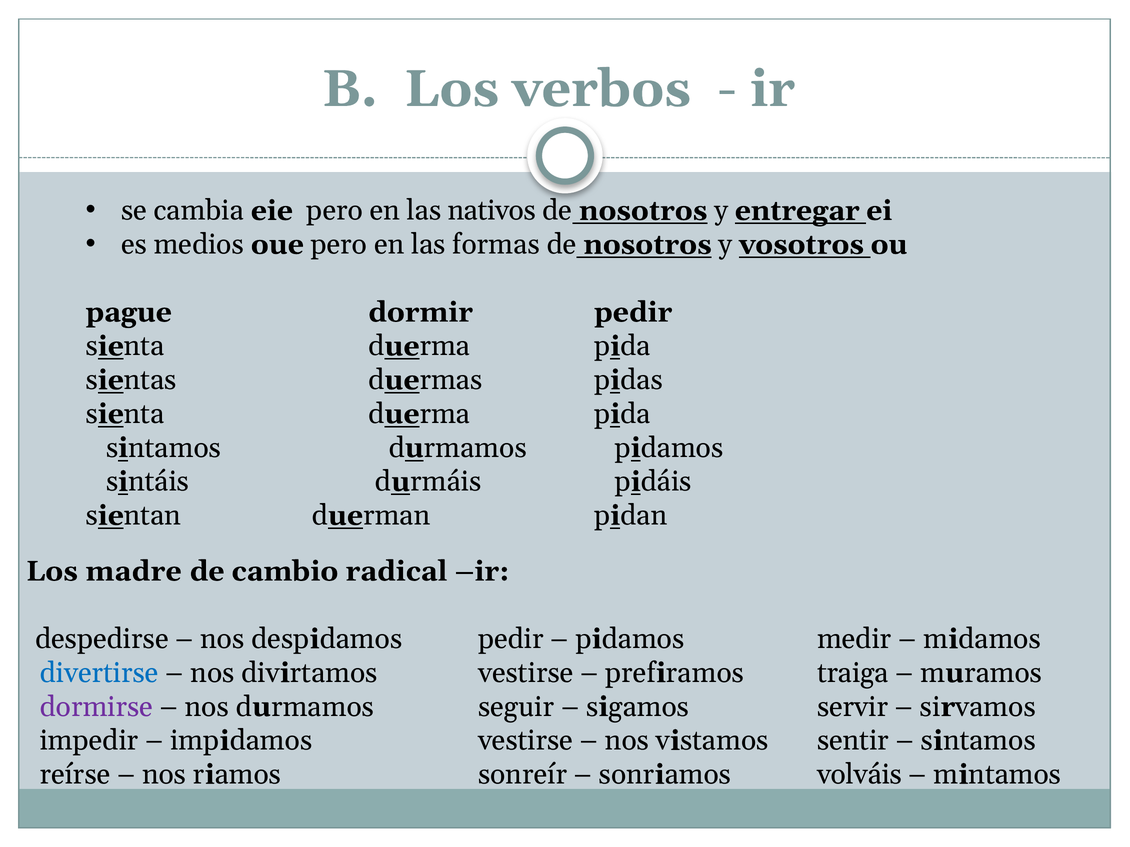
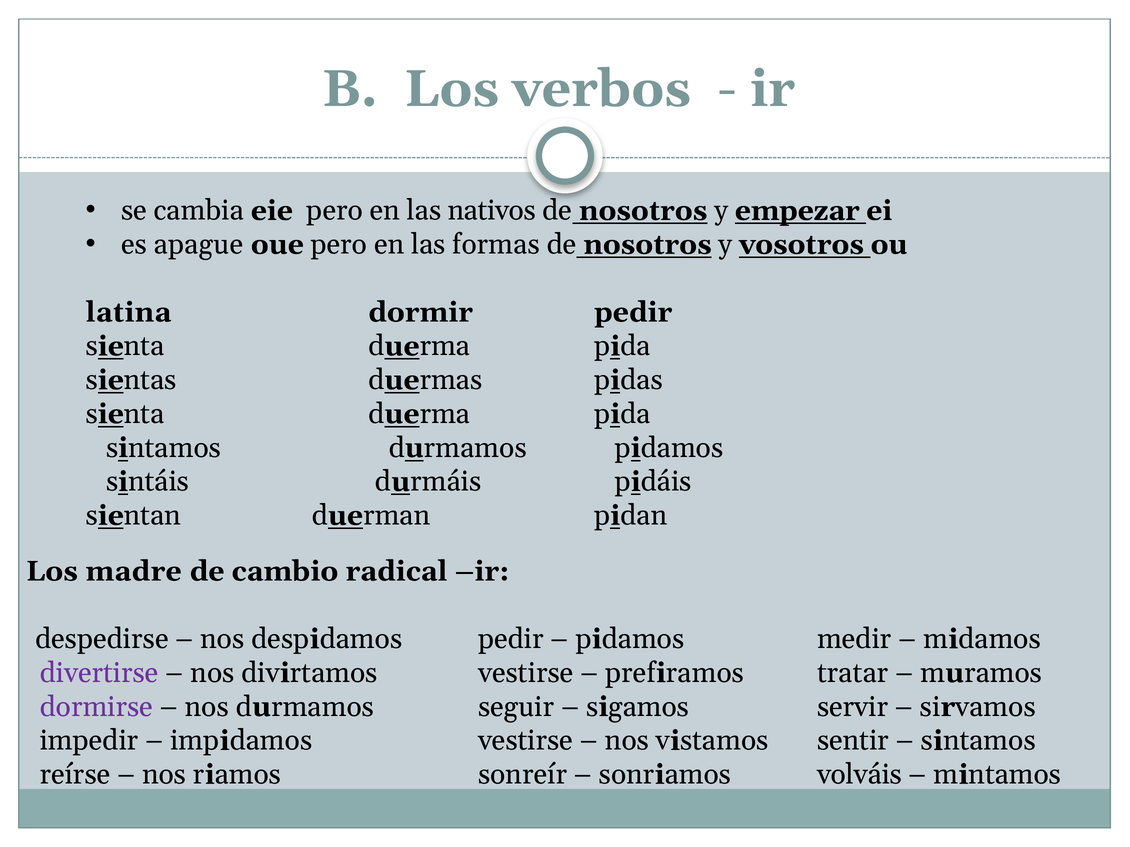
entregar: entregar -> empezar
medios: medios -> apague
pague: pague -> latina
divertirse colour: blue -> purple
traiga: traiga -> tratar
